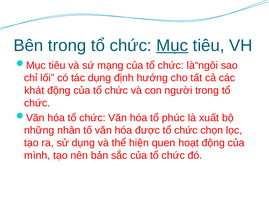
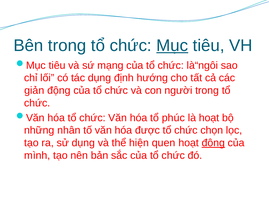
khát: khát -> giản
là xuất: xuất -> hoạt
động at (213, 143) underline: none -> present
